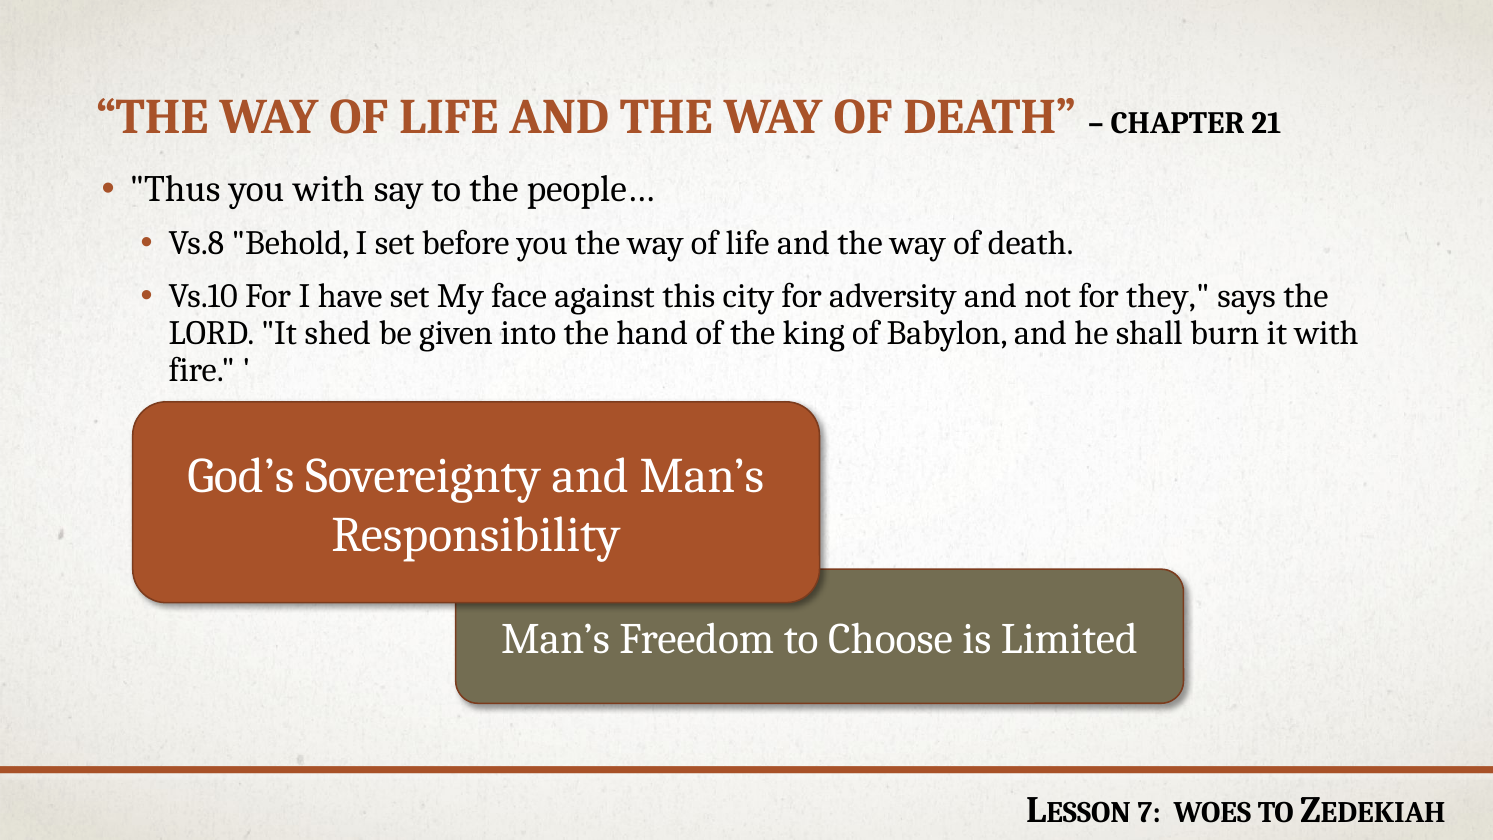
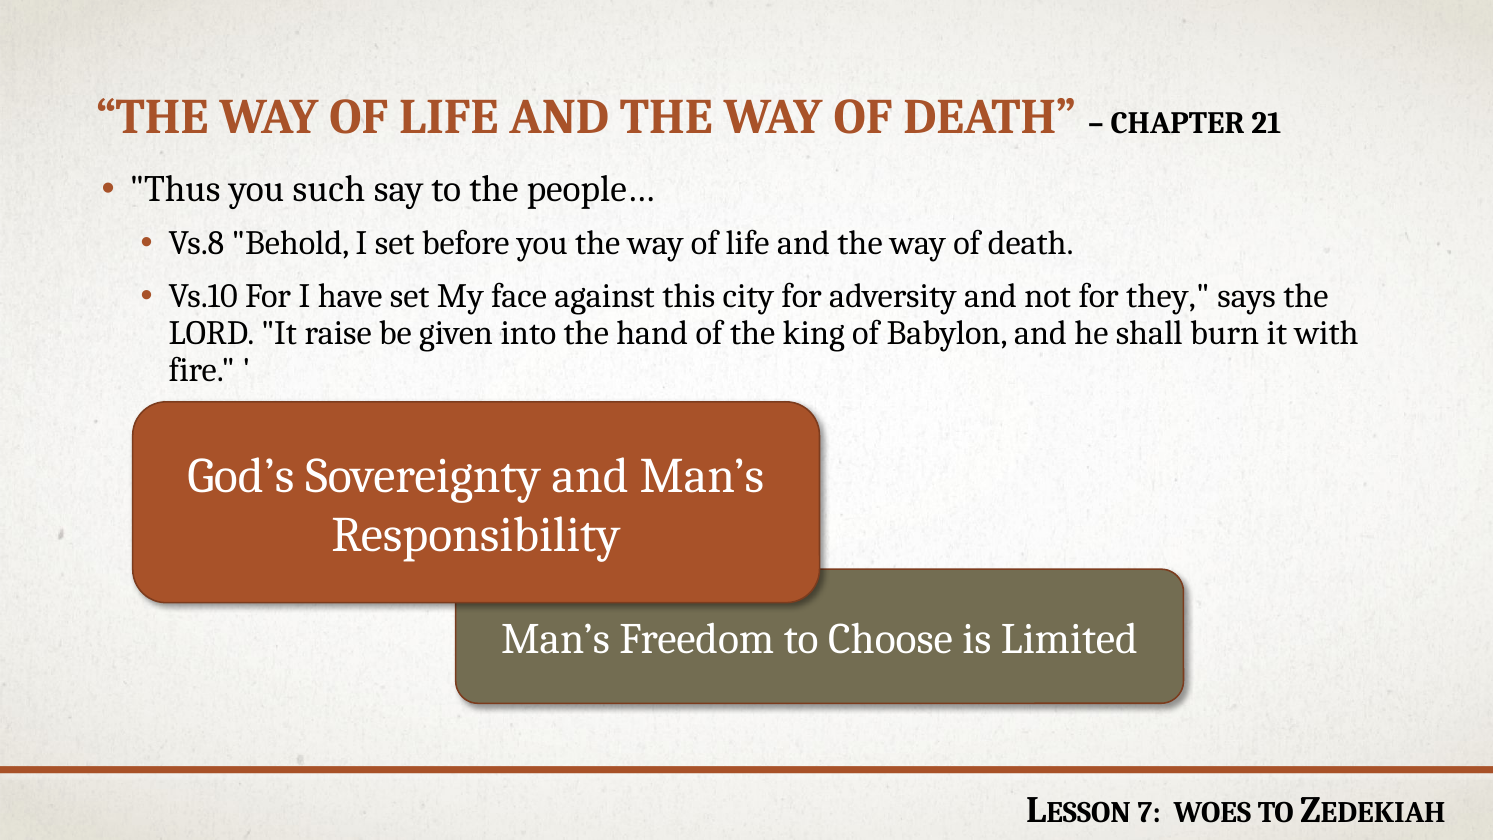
you with: with -> such
shed: shed -> raise
